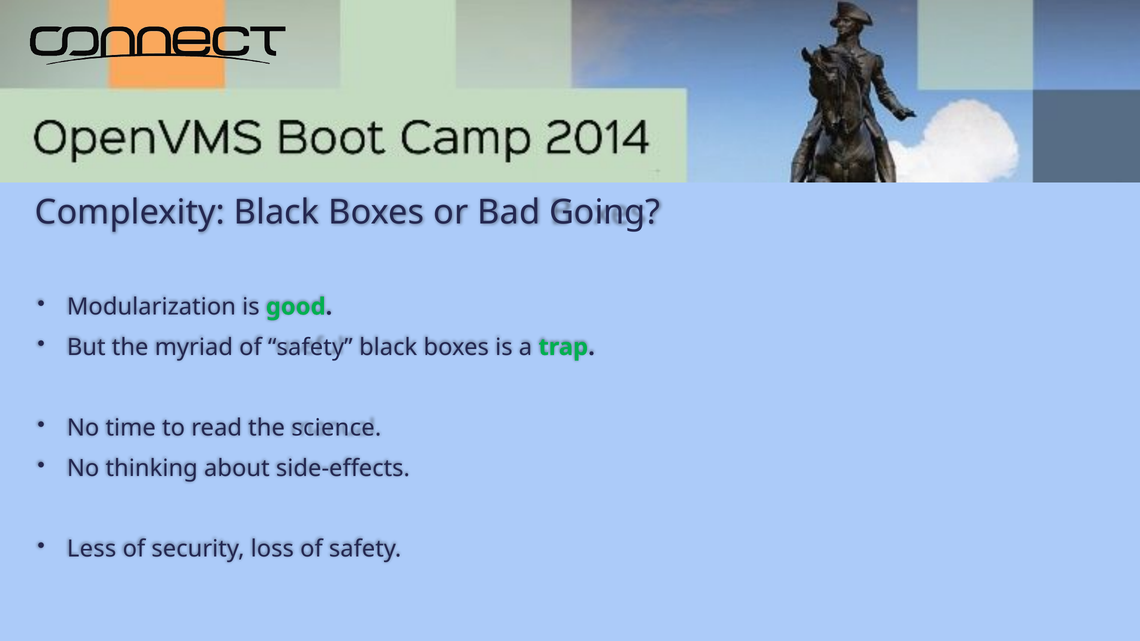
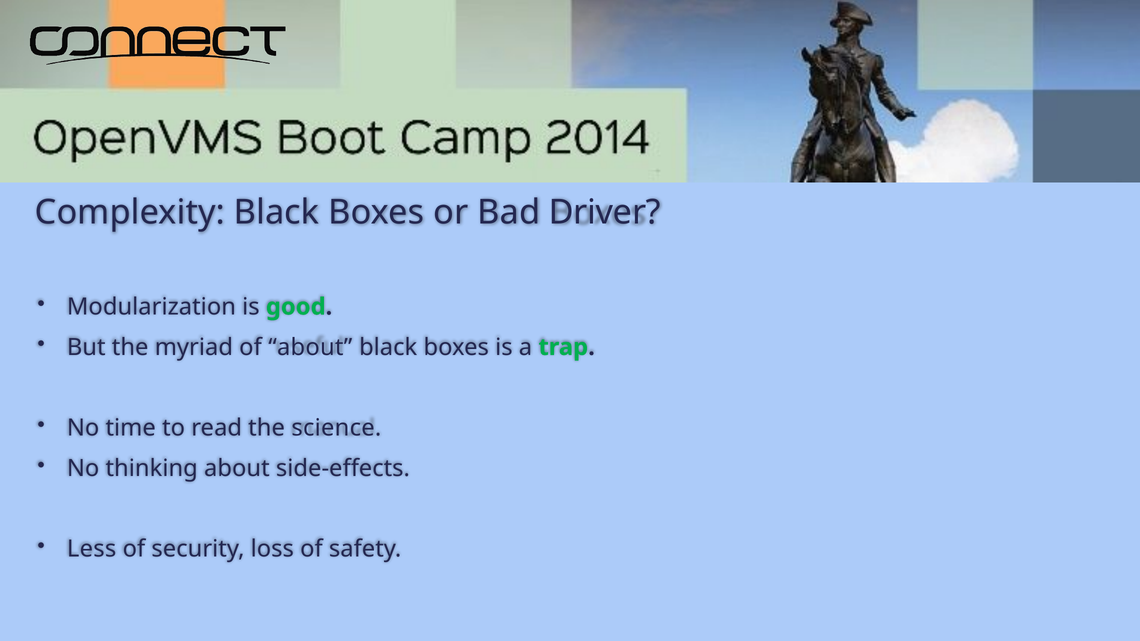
Going: Going -> Driver
myriad of safety: safety -> about
